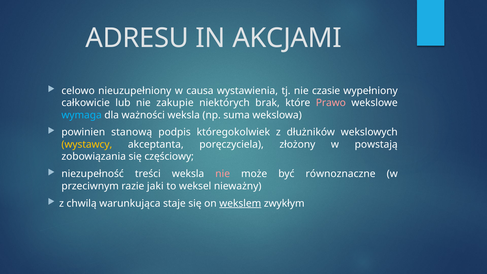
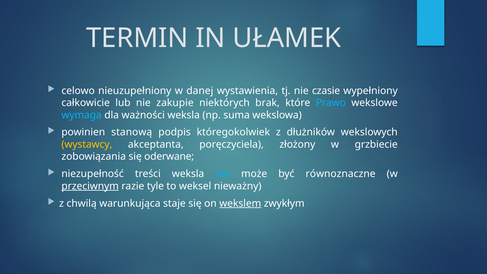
ADRESU: ADRESU -> TERMIN
AKCJAMI: AKCJAMI -> UŁAMEK
causa: causa -> danej
Prawo colour: pink -> light blue
powstają: powstają -> grzbiecie
częściowy: częściowy -> oderwane
nie at (223, 174) colour: pink -> light blue
przeciwnym underline: none -> present
jaki: jaki -> tyle
